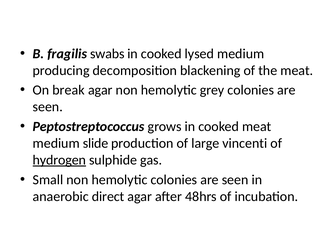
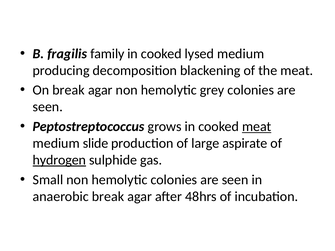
swabs: swabs -> family
meat at (257, 127) underline: none -> present
vincenti: vincenti -> aspirate
anaerobic direct: direct -> break
